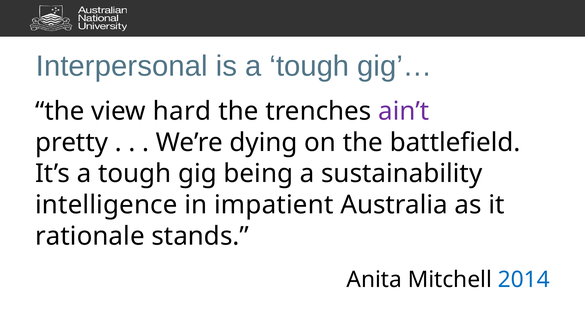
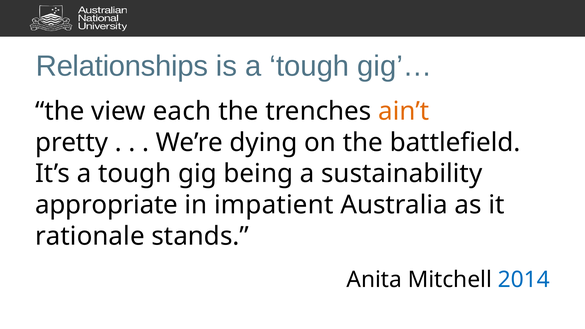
Interpersonal: Interpersonal -> Relationships
hard: hard -> each
ain’t colour: purple -> orange
intelligence: intelligence -> appropriate
